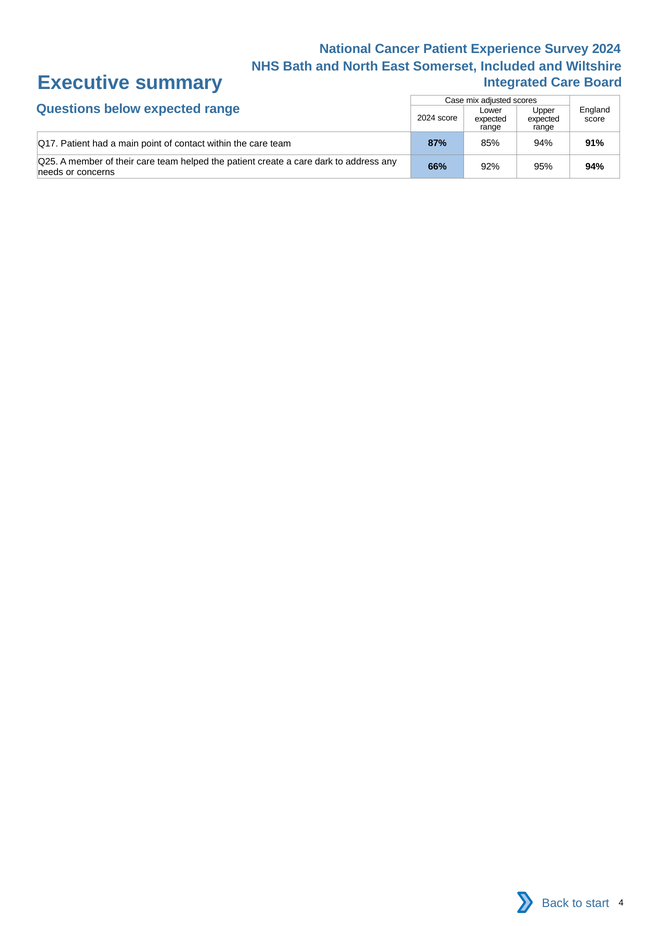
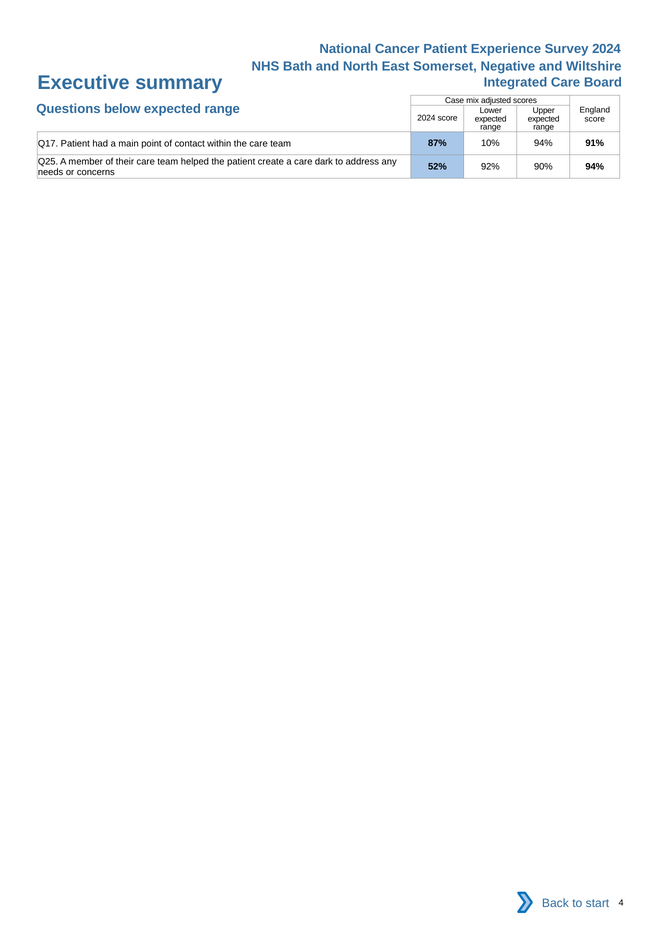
Included: Included -> Negative
85%: 85% -> 10%
66%: 66% -> 52%
95%: 95% -> 90%
